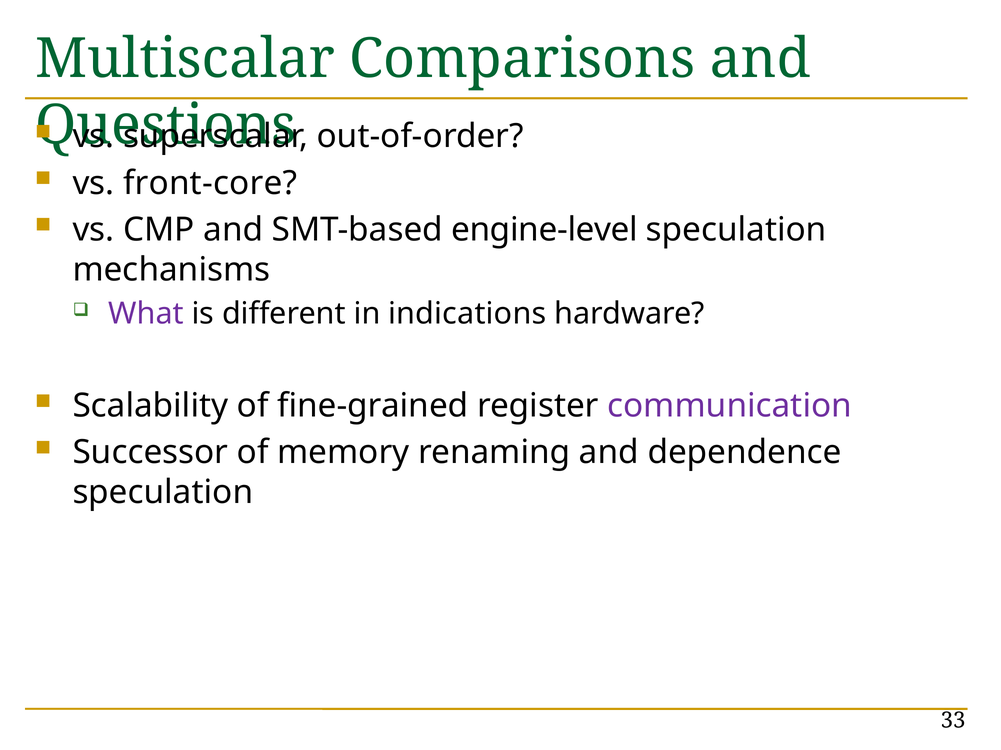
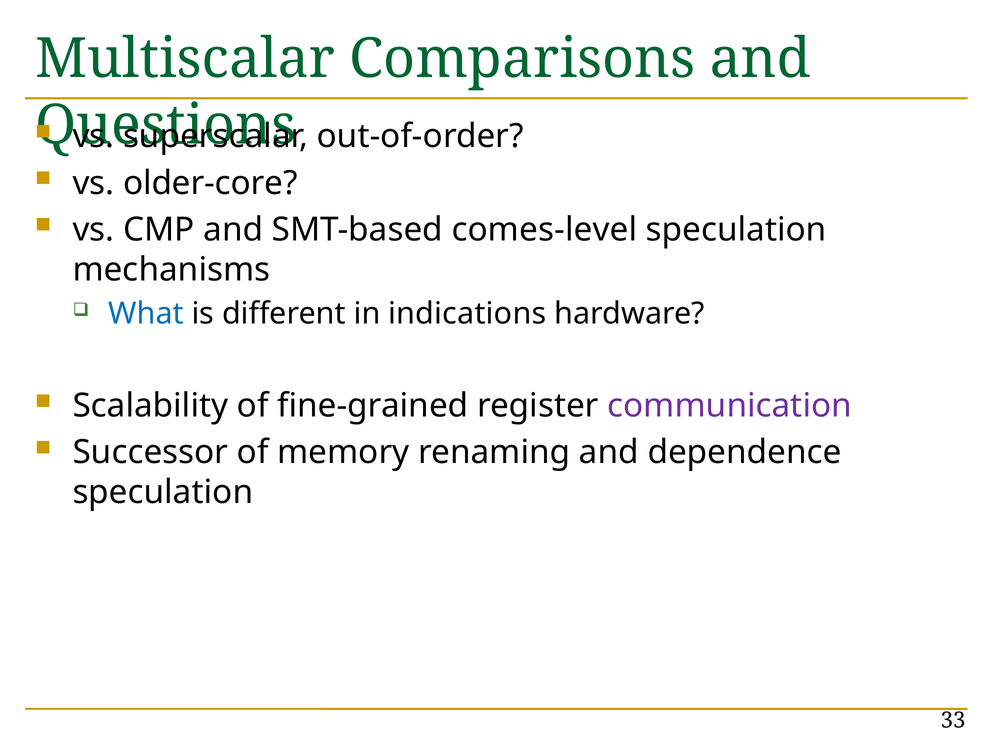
front-core: front-core -> older-core
engine-level: engine-level -> comes-level
What colour: purple -> blue
